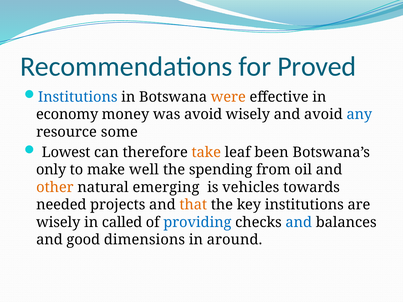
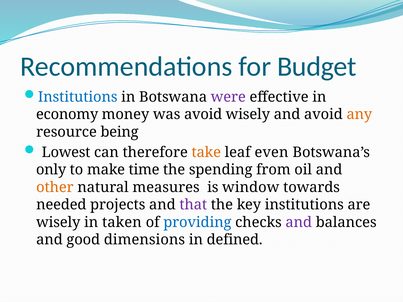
Proved: Proved -> Budget
were colour: orange -> purple
any colour: blue -> orange
some: some -> being
been: been -> even
well: well -> time
emerging: emerging -> measures
vehicles: vehicles -> window
that colour: orange -> purple
called: called -> taken
and at (299, 222) colour: blue -> purple
around: around -> defined
